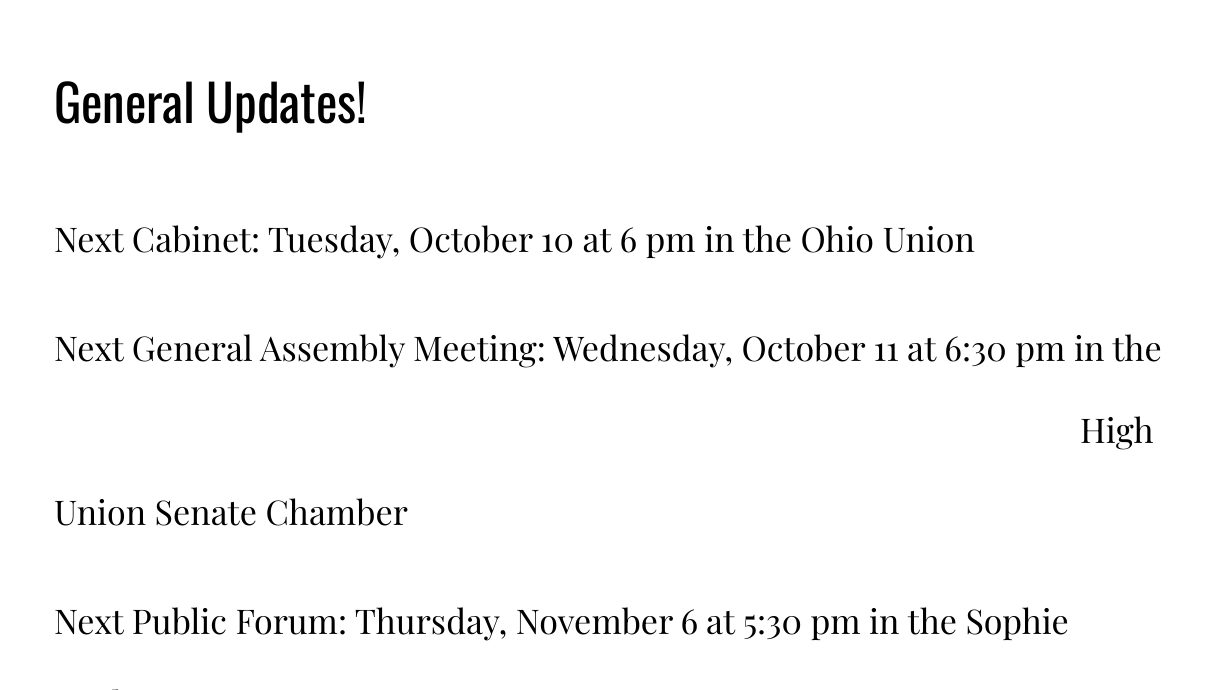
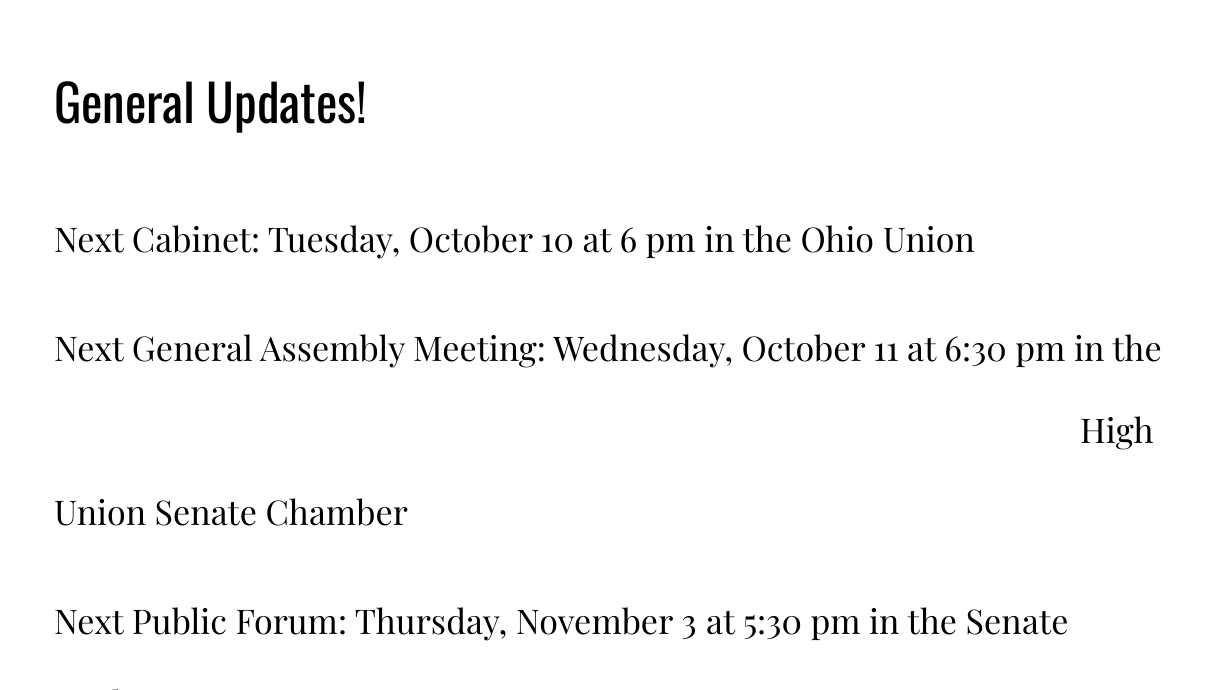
November 6: 6 -> 3
the Sophie: Sophie -> Senate
